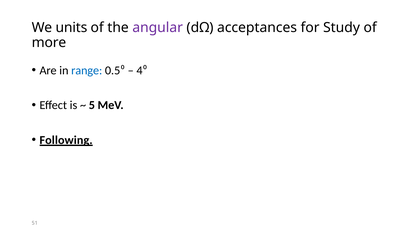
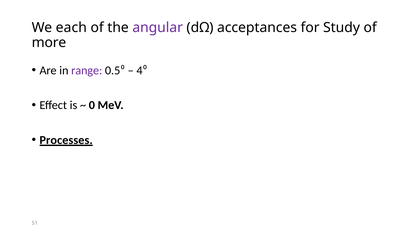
units: units -> each
range colour: blue -> purple
5: 5 -> 0
Following: Following -> Processes
